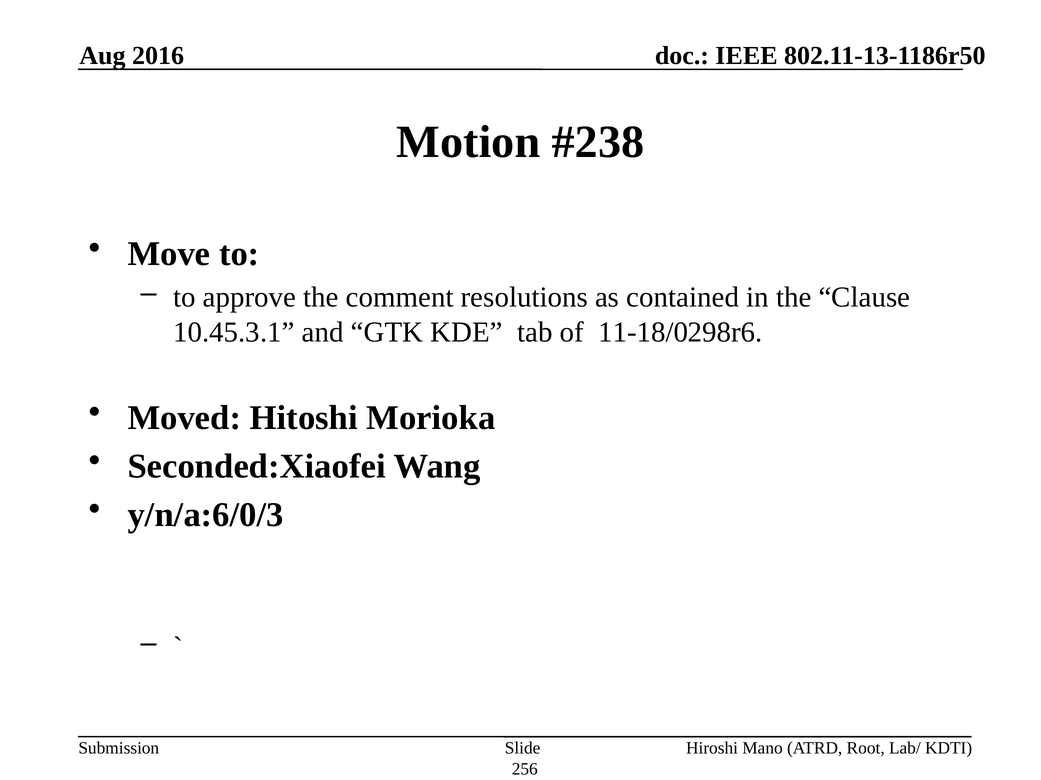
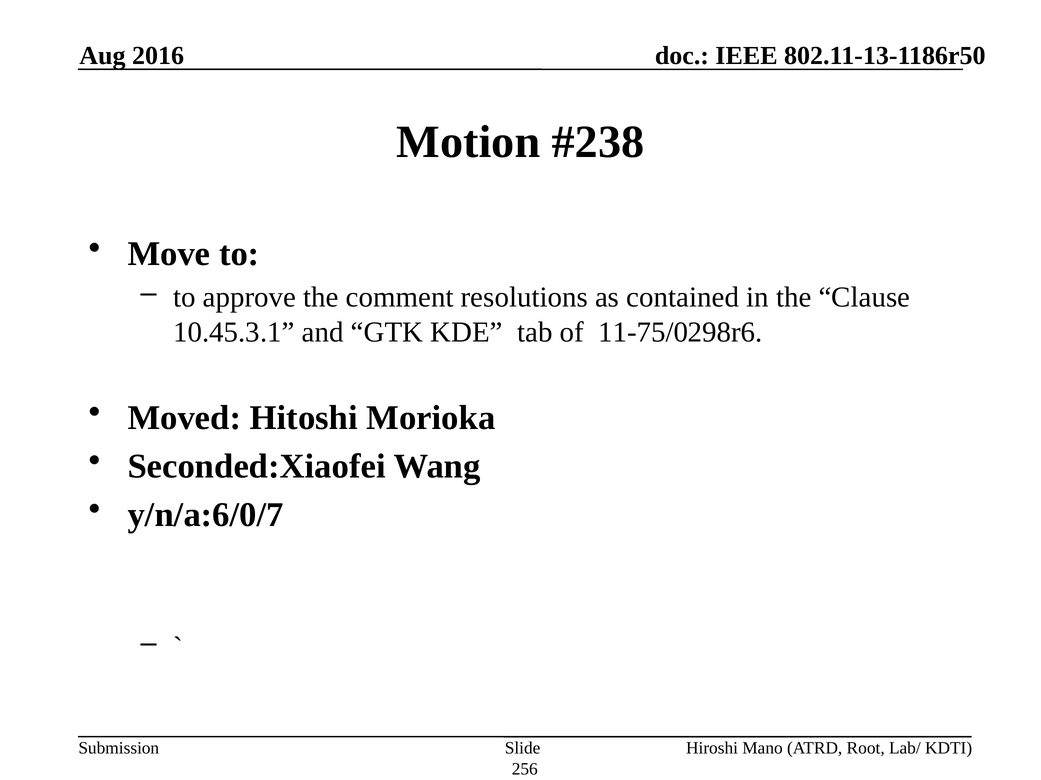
11-18/0298r6: 11-18/0298r6 -> 11-75/0298r6
y/n/a:6/0/3: y/n/a:6/0/3 -> y/n/a:6/0/7
